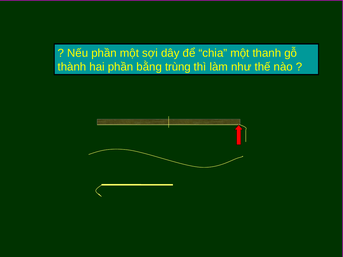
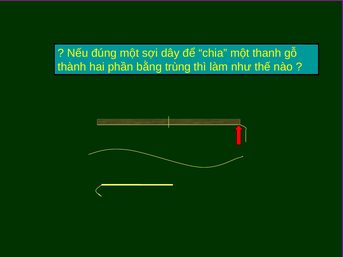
Nếu phần: phần -> đúng
